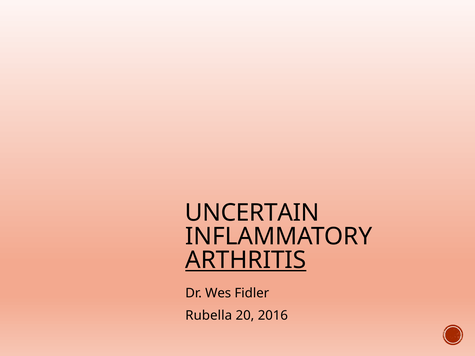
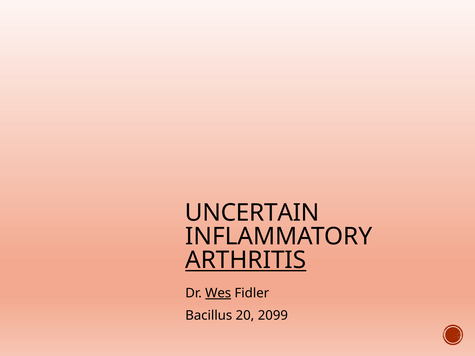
Wes underline: none -> present
Rubella: Rubella -> Bacillus
2016: 2016 -> 2099
